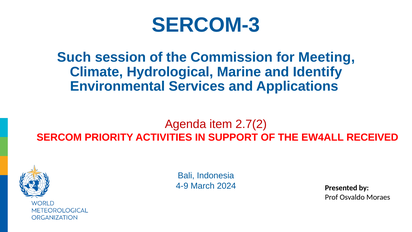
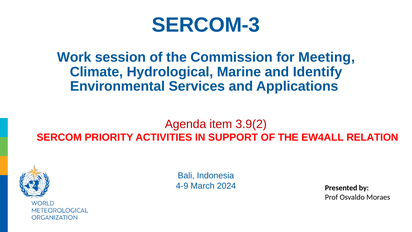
Such: Such -> Work
2.7(2: 2.7(2 -> 3.9(2
RECEIVED: RECEIVED -> RELATION
